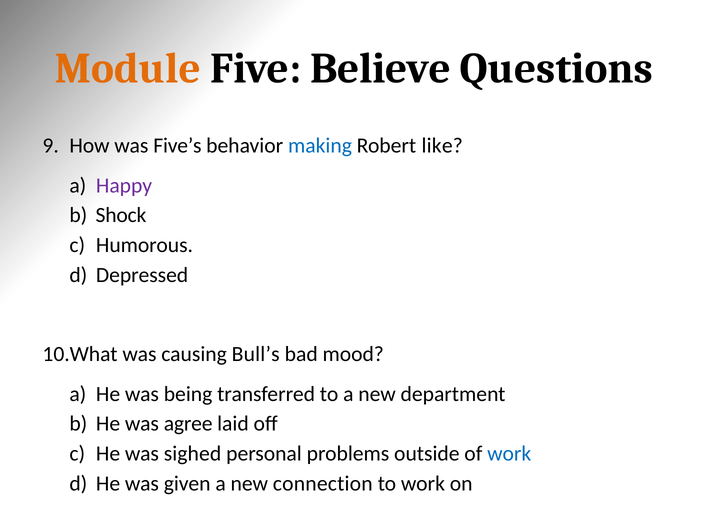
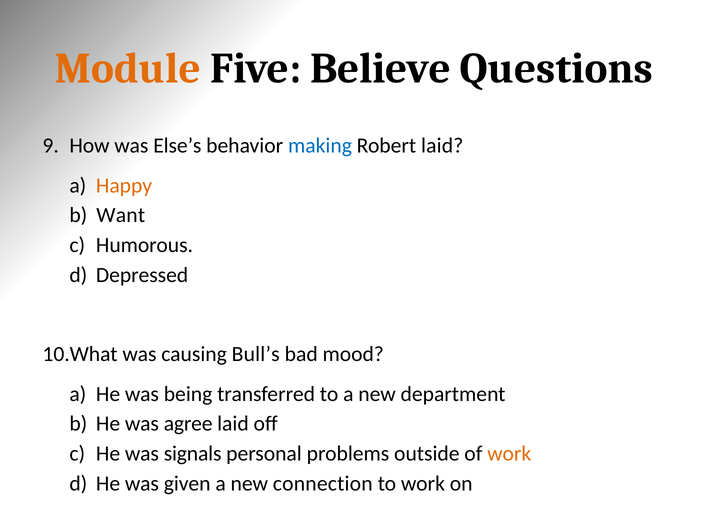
Five’s: Five’s -> Else’s
Robert like: like -> laid
Happy colour: purple -> orange
Shock: Shock -> Want
sighed: sighed -> signals
work at (509, 454) colour: blue -> orange
